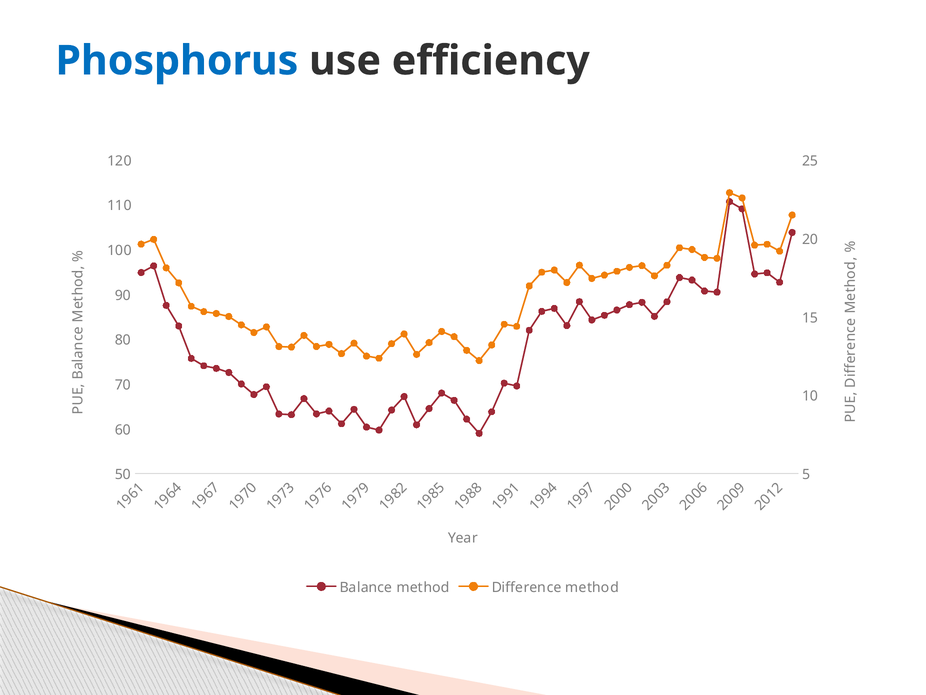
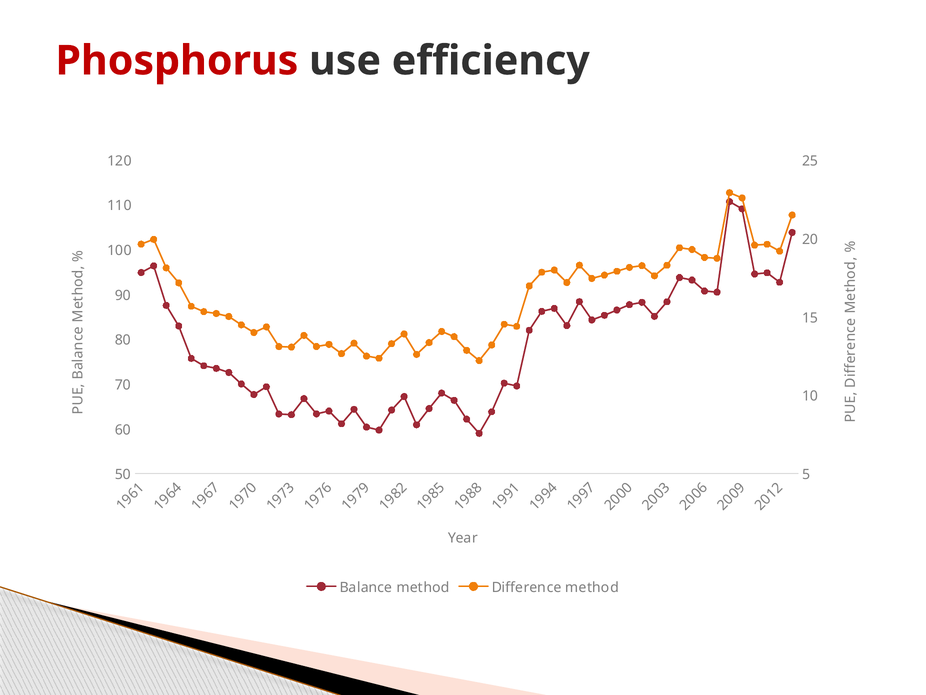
Phosphorus colour: blue -> red
